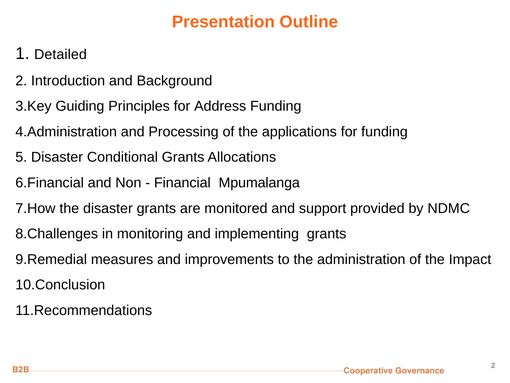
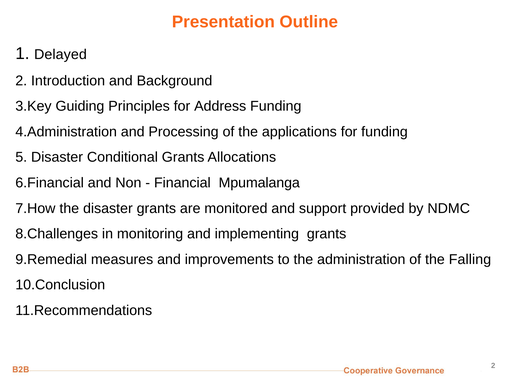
Detailed: Detailed -> Delayed
Impact: Impact -> Falling
